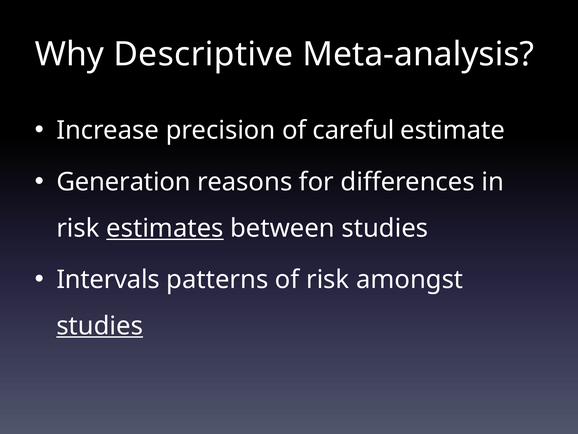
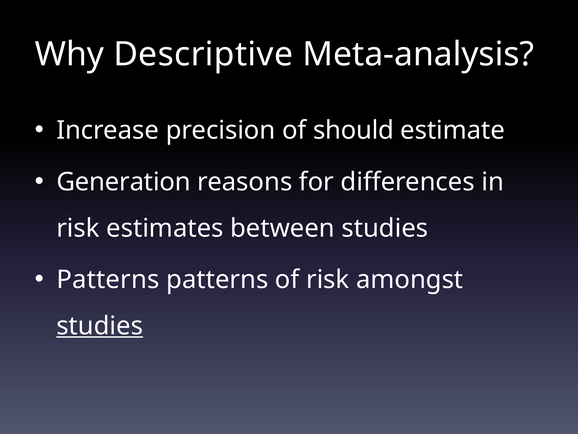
careful: careful -> should
estimates underline: present -> none
Intervals at (108, 279): Intervals -> Patterns
